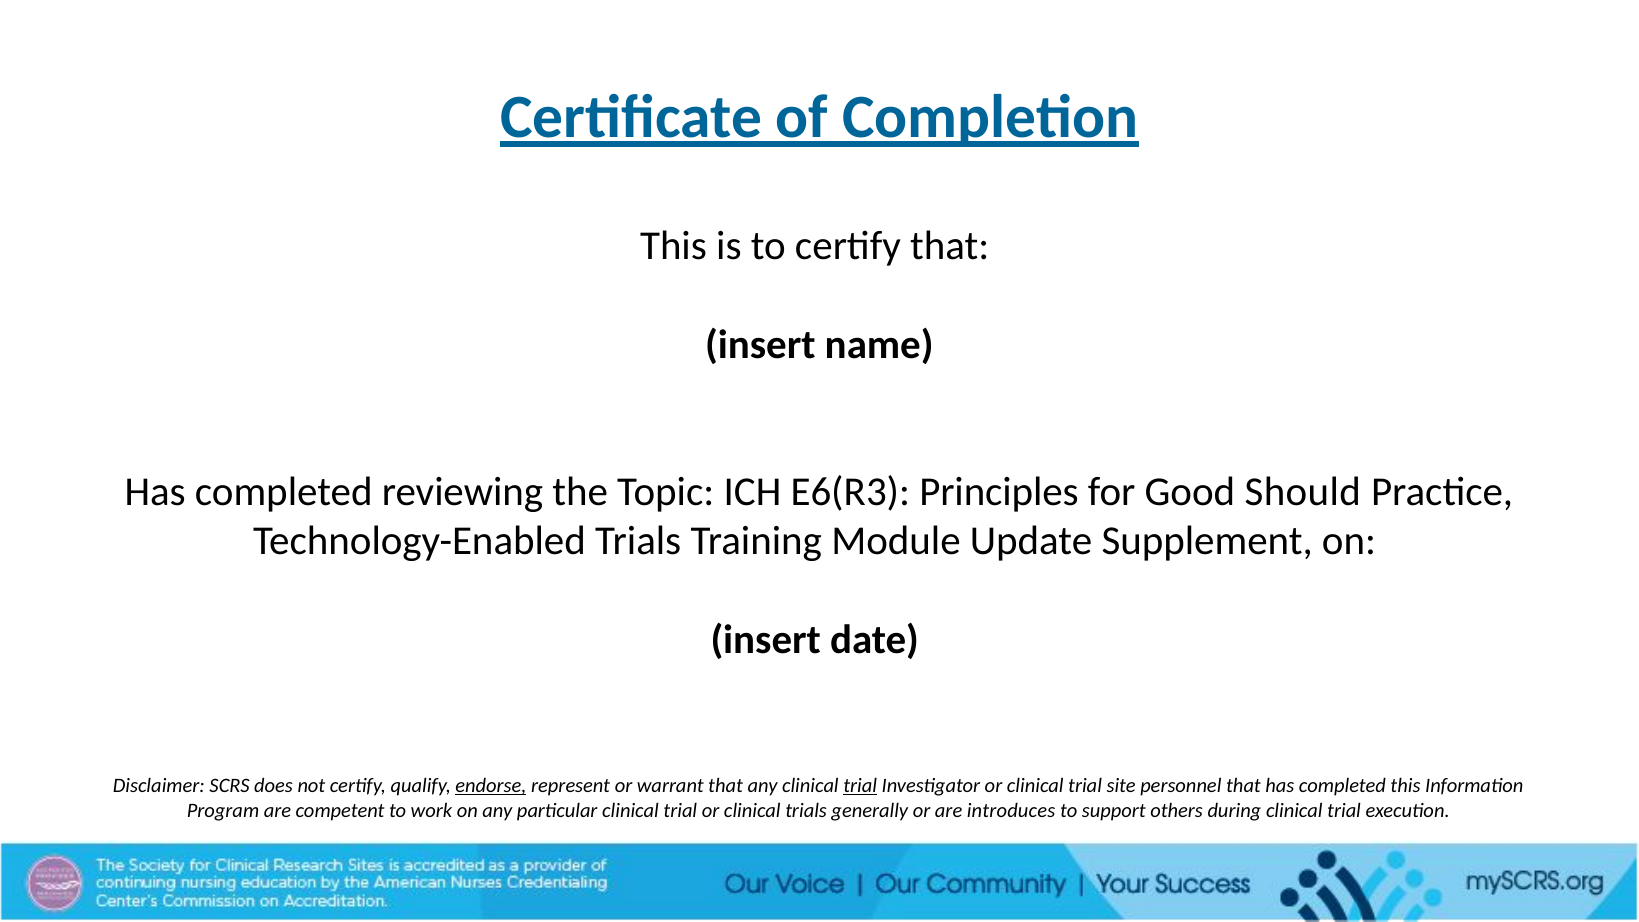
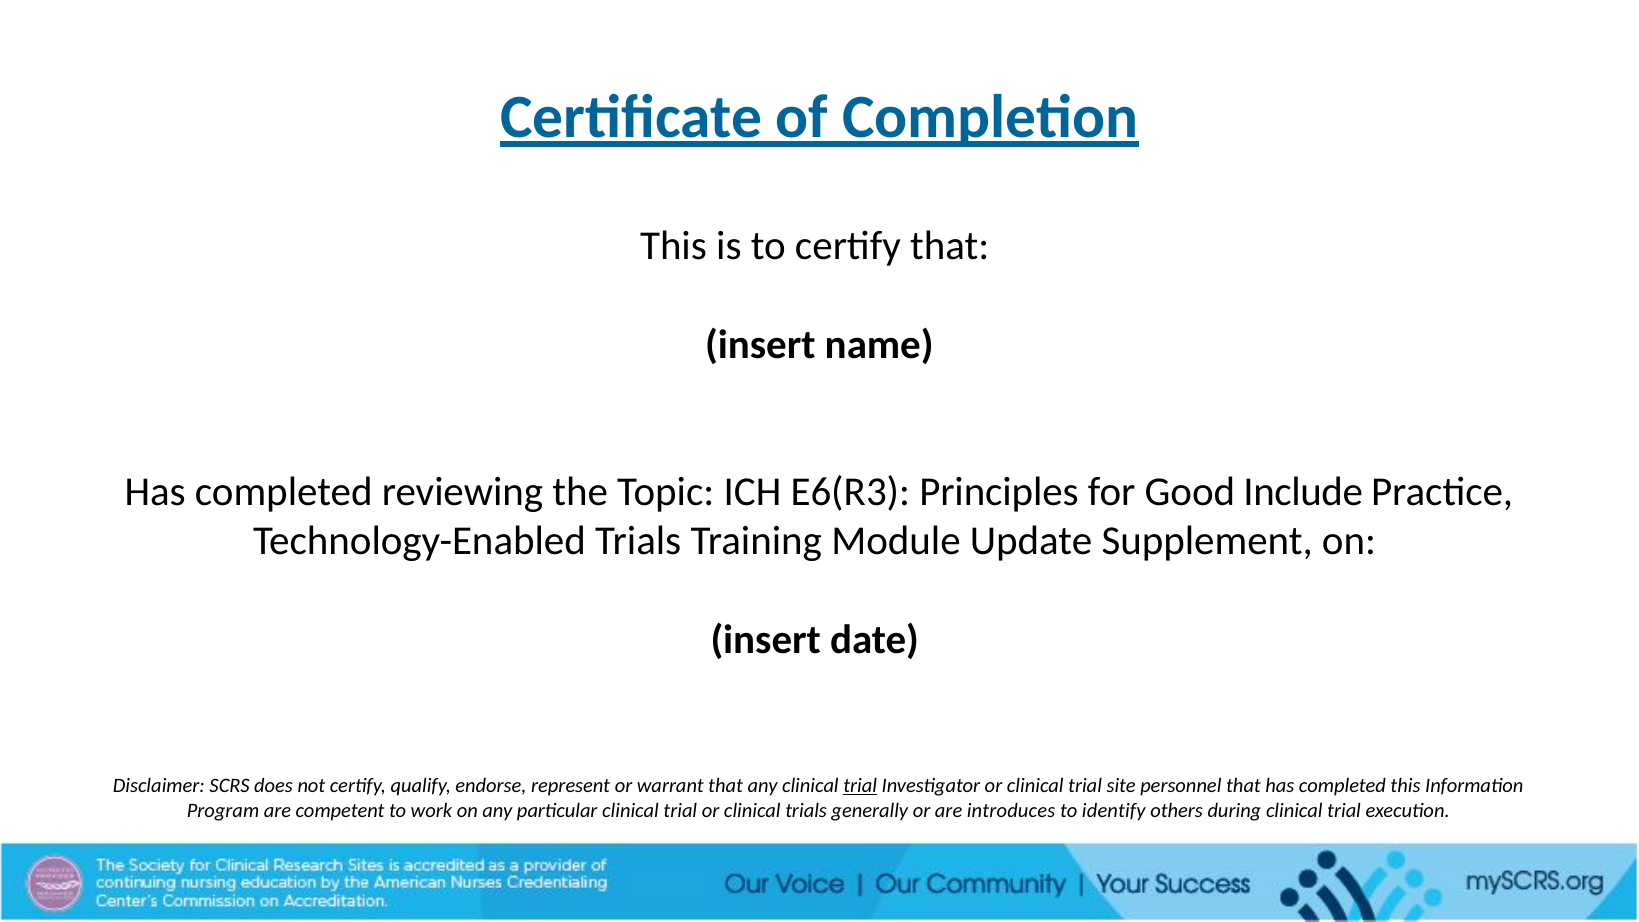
Should: Should -> Include
endorse underline: present -> none
support: support -> identify
